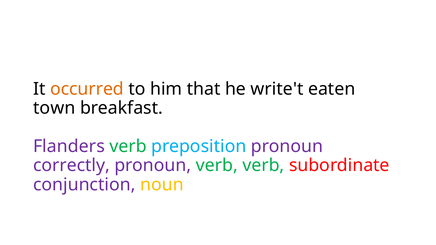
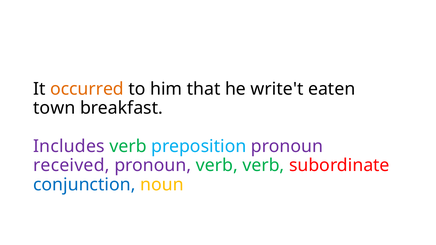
Flanders: Flanders -> Includes
correctly: correctly -> received
conjunction colour: purple -> blue
